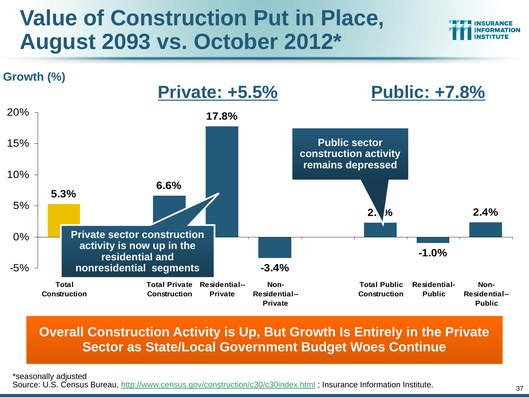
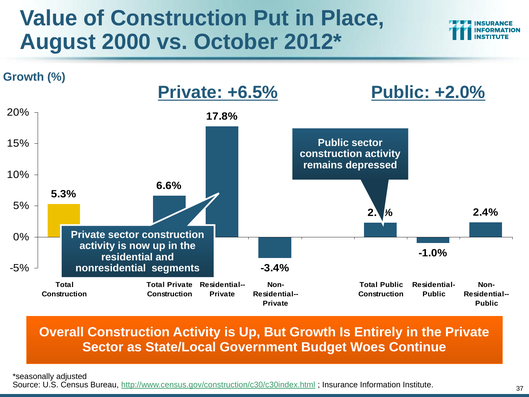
2093: 2093 -> 2000
+5.5%: +5.5% -> +6.5%
+7.8%: +7.8% -> +2.0%
